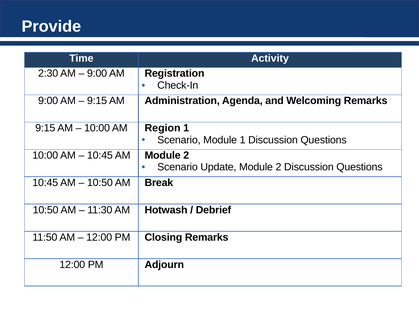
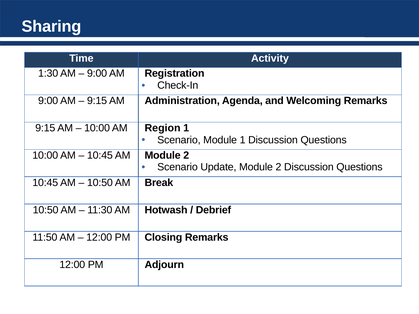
Provide: Provide -> Sharing
2:30: 2:30 -> 1:30
